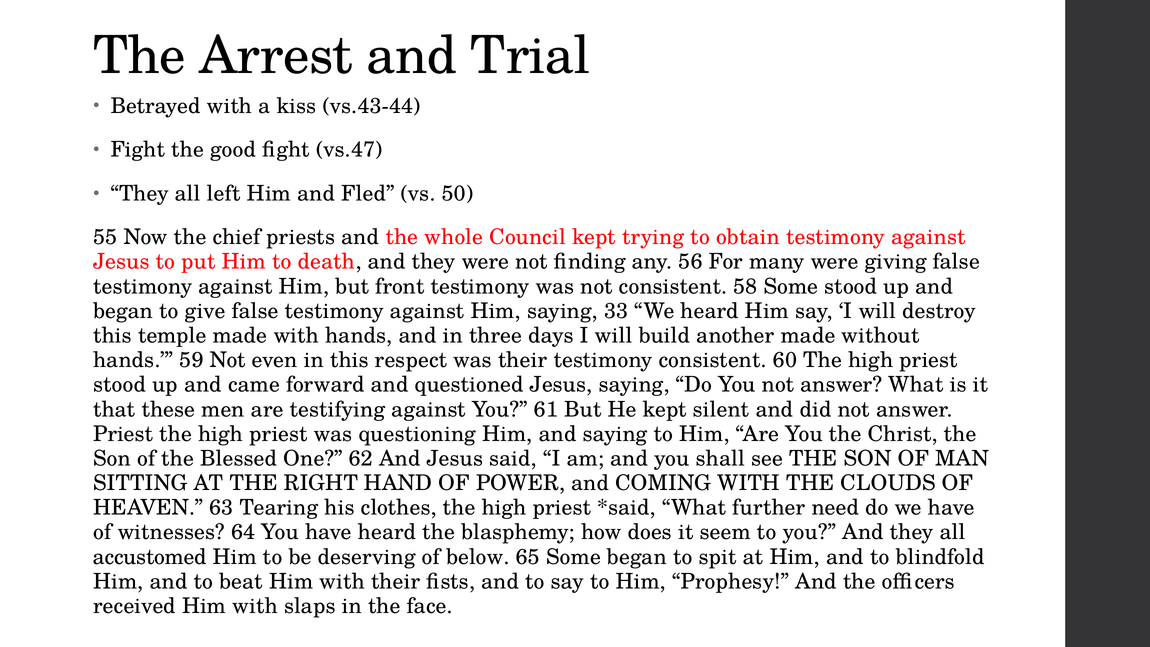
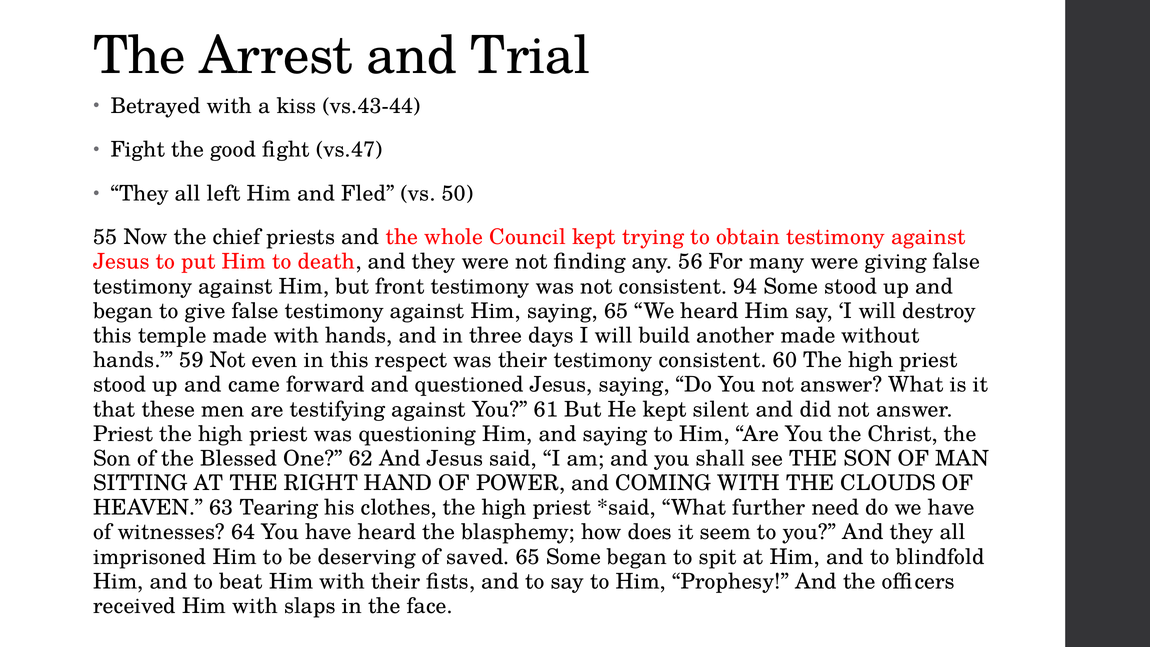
58: 58 -> 94
saying 33: 33 -> 65
accustomed: accustomed -> imprisoned
below: below -> saved
